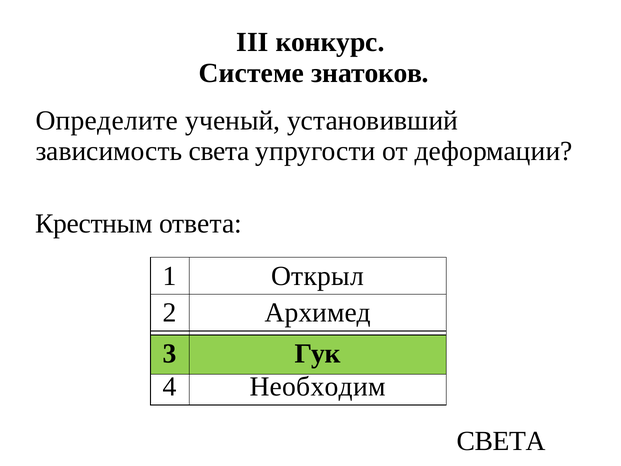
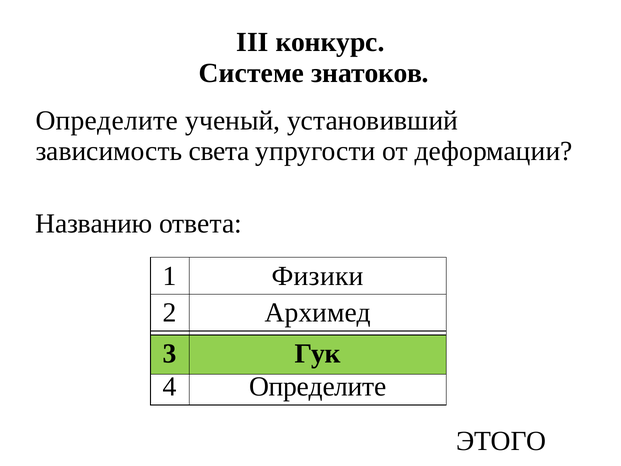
Крестным: Крестным -> Названию
Открыл: Открыл -> Физики
4 Необходим: Необходим -> Определите
СВЕТА at (501, 441): СВЕТА -> ЭТОГО
